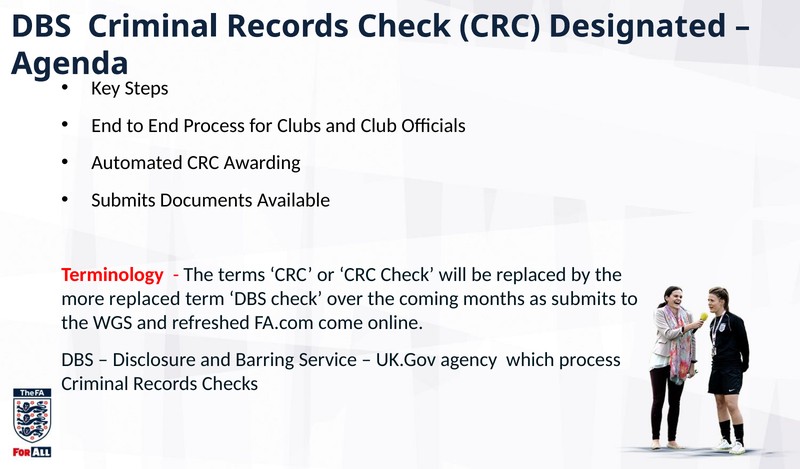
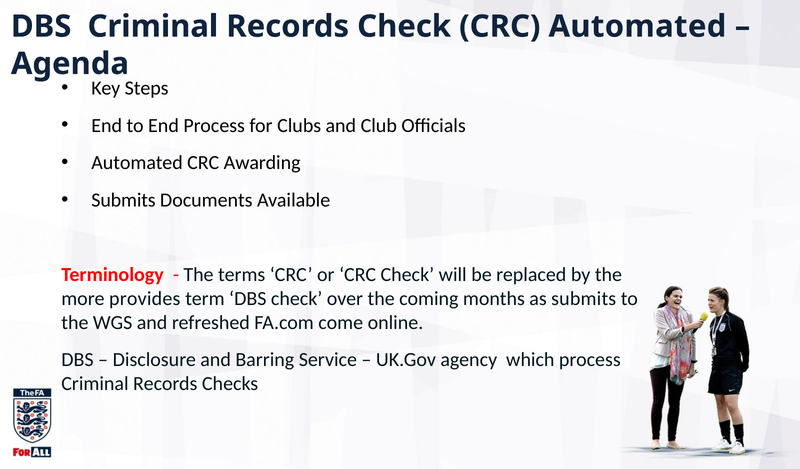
CRC Designated: Designated -> Automated
more replaced: replaced -> provides
